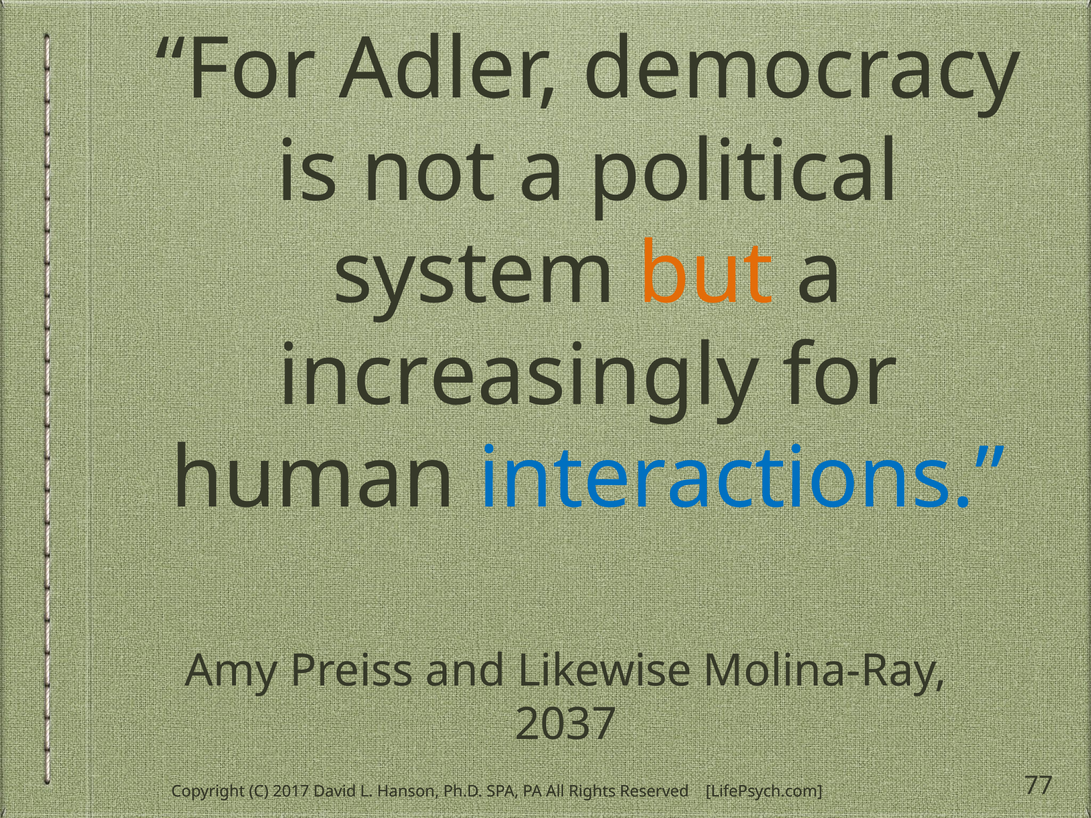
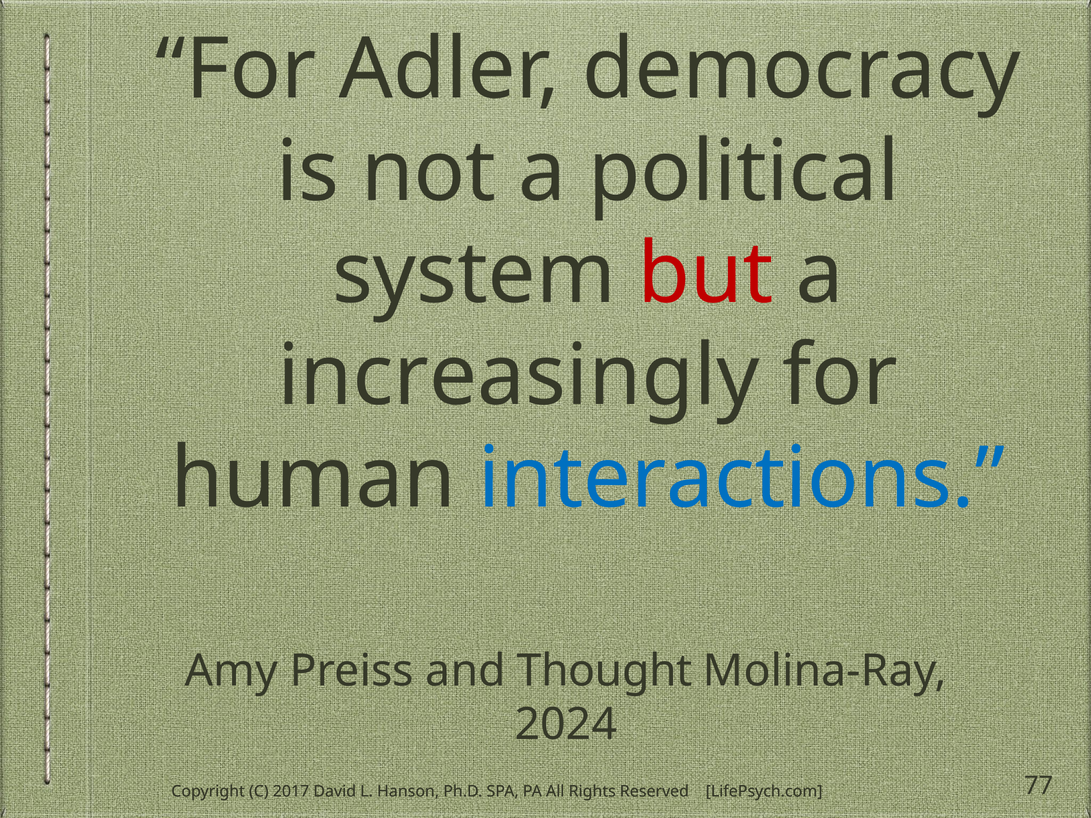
but colour: orange -> red
Likewise: Likewise -> Thought
2037: 2037 -> 2024
